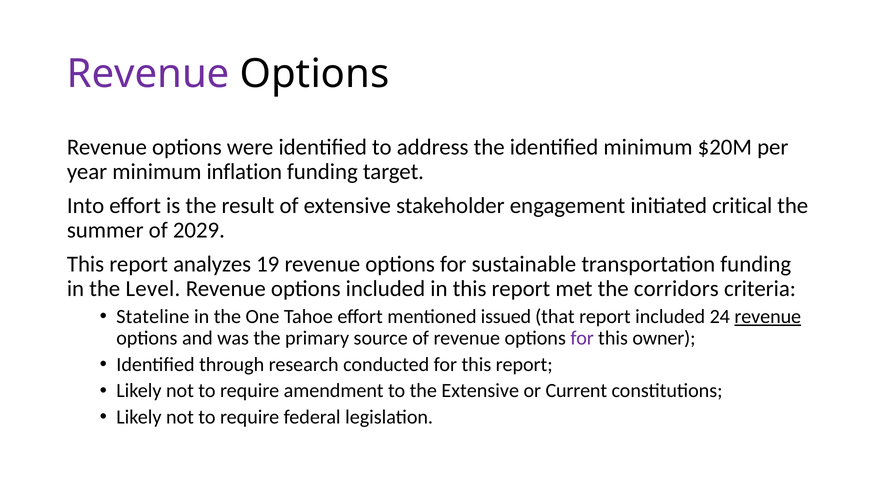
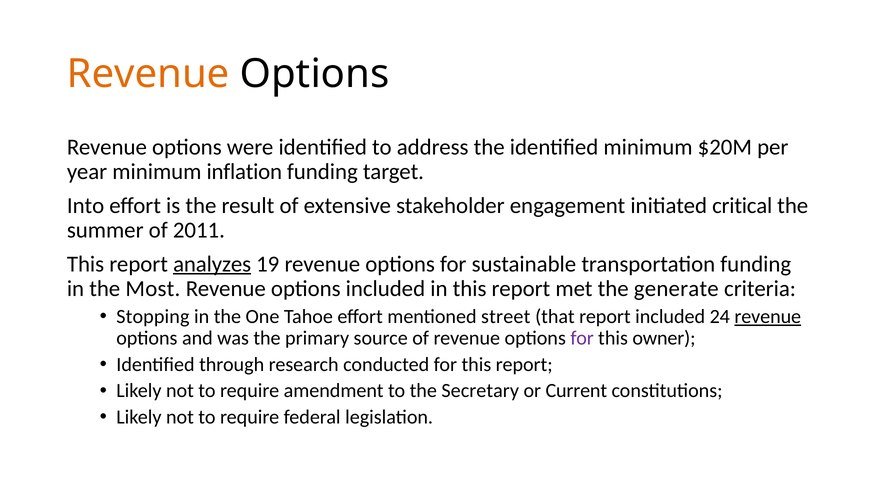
Revenue at (148, 74) colour: purple -> orange
2029: 2029 -> 2011
analyzes underline: none -> present
Level: Level -> Most
corridors: corridors -> generate
Stateline: Stateline -> Stopping
issued: issued -> street
the Extensive: Extensive -> Secretary
